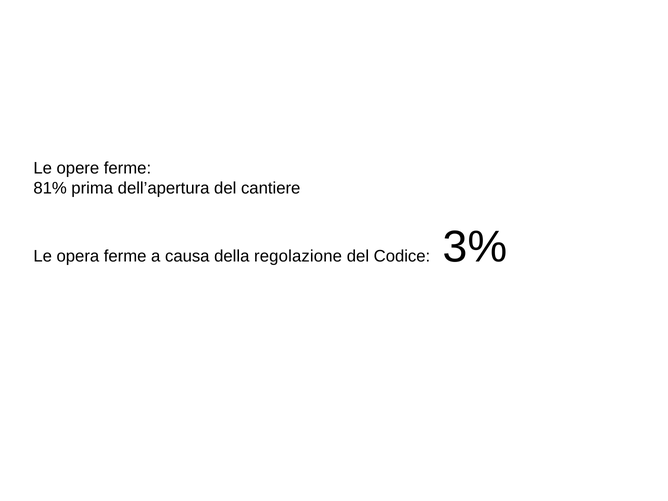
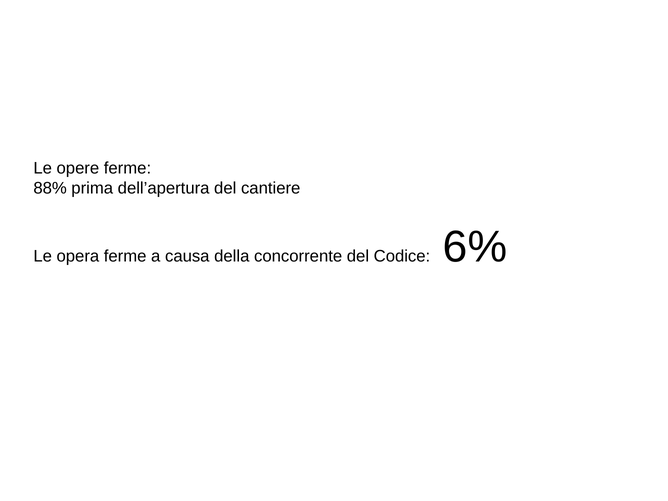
81%: 81% -> 88%
regolazione: regolazione -> concorrente
3%: 3% -> 6%
